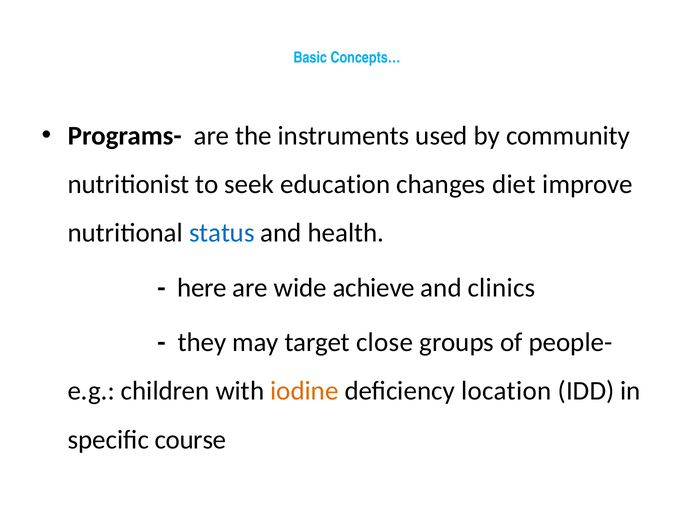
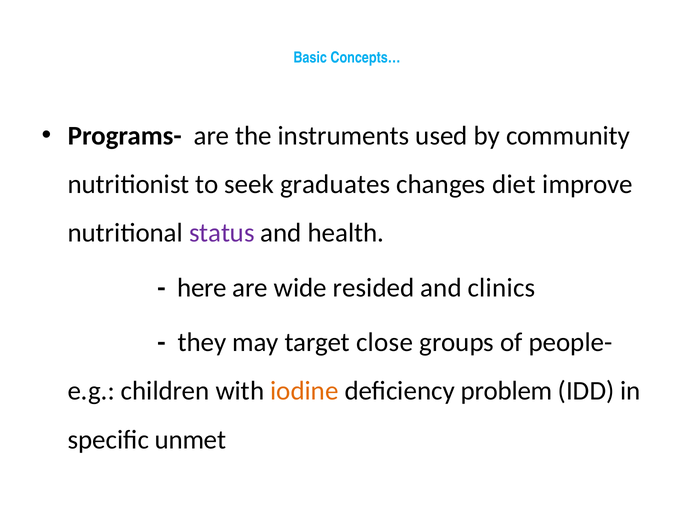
education: education -> graduates
status colour: blue -> purple
achieve: achieve -> resided
location: location -> problem
course: course -> unmet
